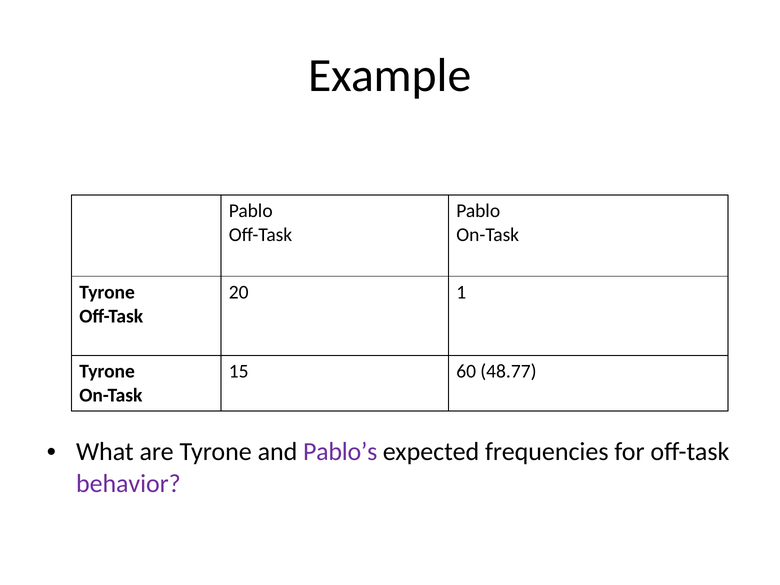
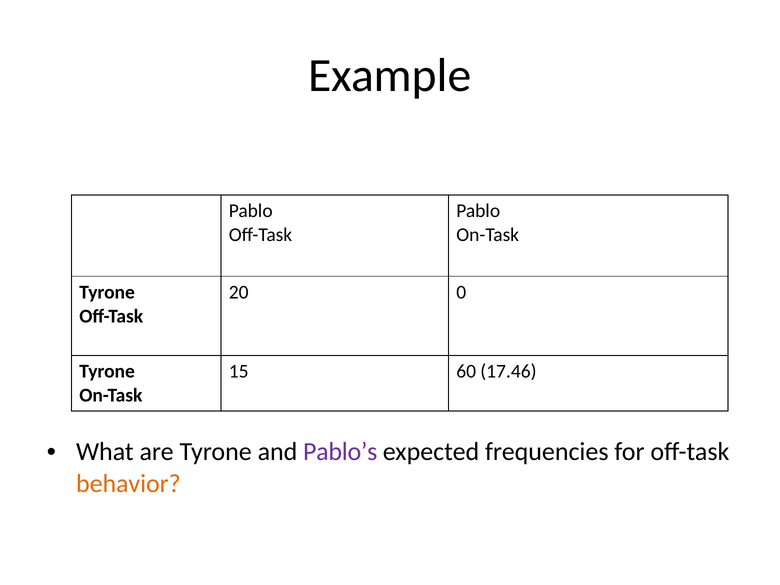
1: 1 -> 0
48.77: 48.77 -> 17.46
behavior colour: purple -> orange
